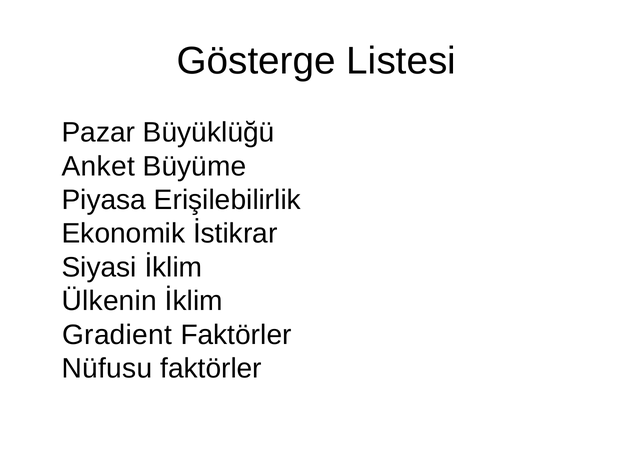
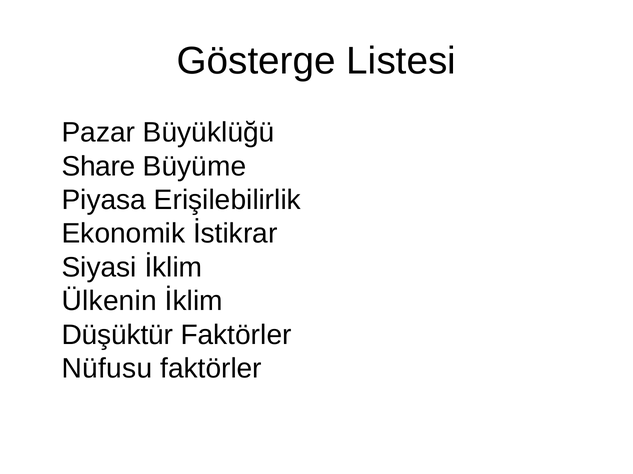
Anket: Anket -> Share
Gradient: Gradient -> Düşüktür
